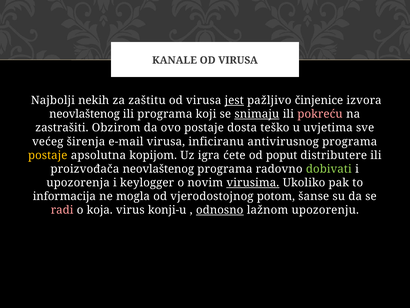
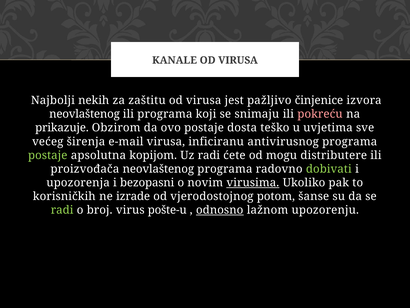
jest underline: present -> none
snimaju underline: present -> none
zastrašiti: zastrašiti -> prikazuje
postaje at (48, 155) colour: yellow -> light green
Uz igra: igra -> radi
poput: poput -> mogu
keylogger: keylogger -> bezopasni
informacija: informacija -> korisničkih
mogla: mogla -> izrade
radi at (62, 210) colour: pink -> light green
koja: koja -> broj
konji-u: konji-u -> pošte-u
